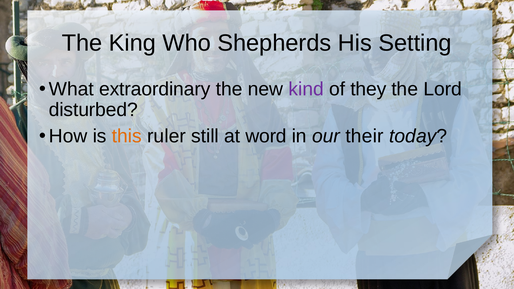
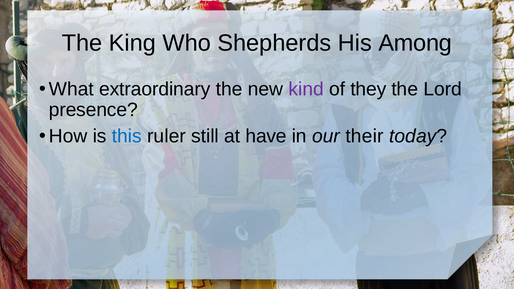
Setting: Setting -> Among
disturbed: disturbed -> presence
this colour: orange -> blue
word: word -> have
